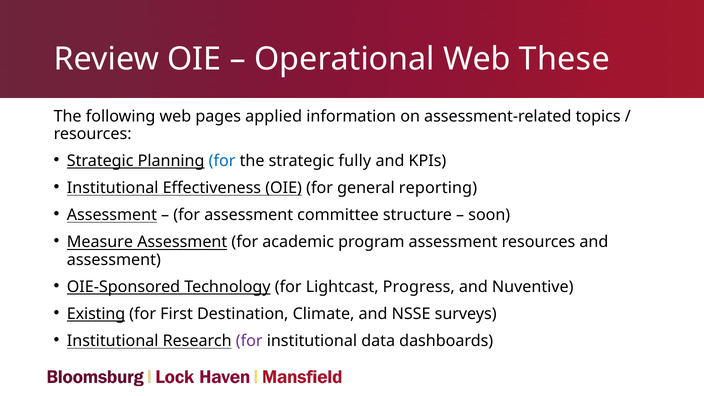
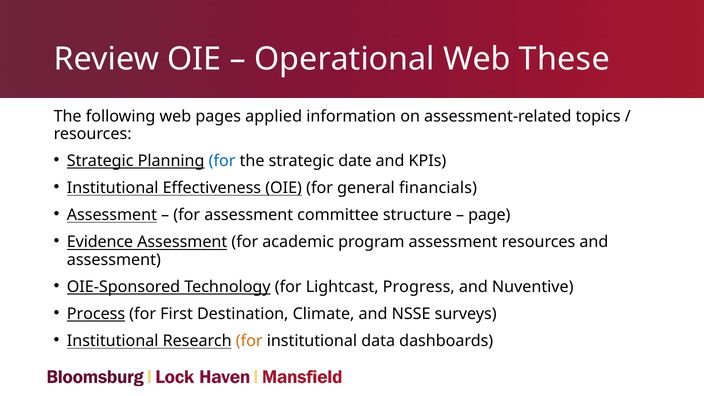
fully: fully -> date
reporting: reporting -> financials
soon: soon -> page
Measure: Measure -> Evidence
Existing: Existing -> Process
for at (249, 341) colour: purple -> orange
